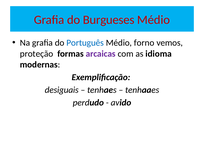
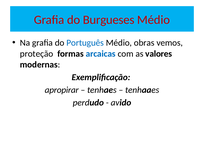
forno: forno -> obras
arcaicas colour: purple -> blue
idioma: idioma -> valores
desiguais: desiguais -> apropirar
